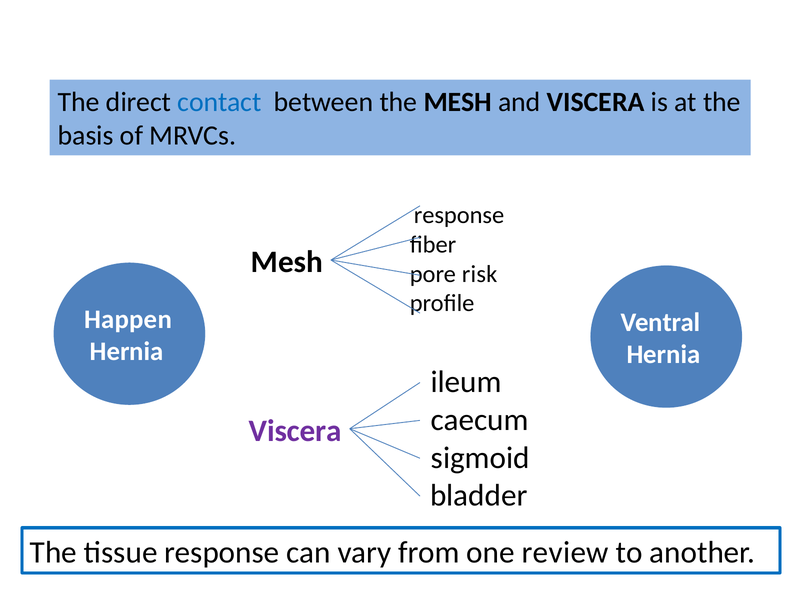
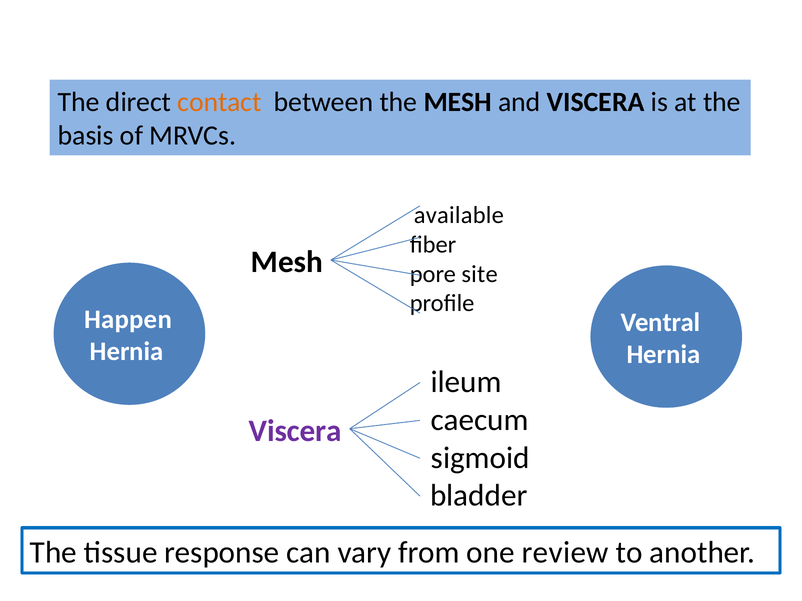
contact colour: blue -> orange
response at (459, 215): response -> available
risk: risk -> site
